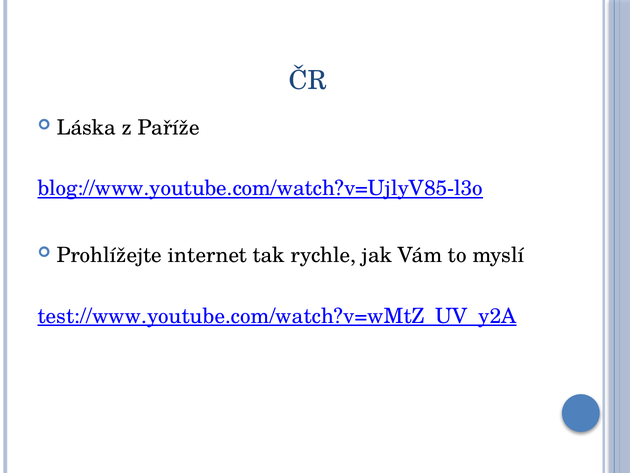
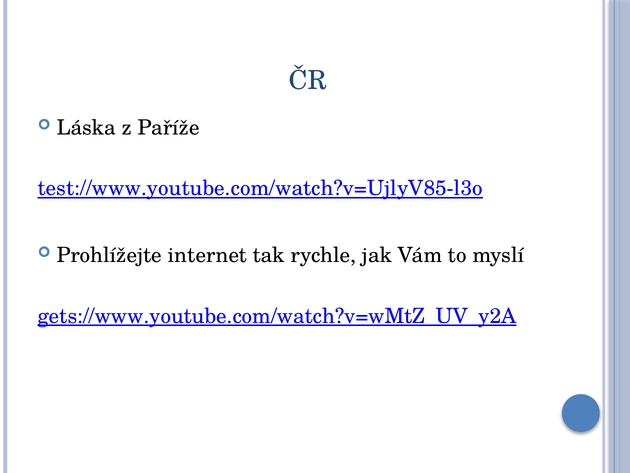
blog://www.youtube.com/watch?v=UjlyV85-l3o: blog://www.youtube.com/watch?v=UjlyV85-l3o -> test://www.youtube.com/watch?v=UjlyV85-l3o
test://www.youtube.com/watch?v=wMtZ_UV_y2A: test://www.youtube.com/watch?v=wMtZ_UV_y2A -> gets://www.youtube.com/watch?v=wMtZ_UV_y2A
